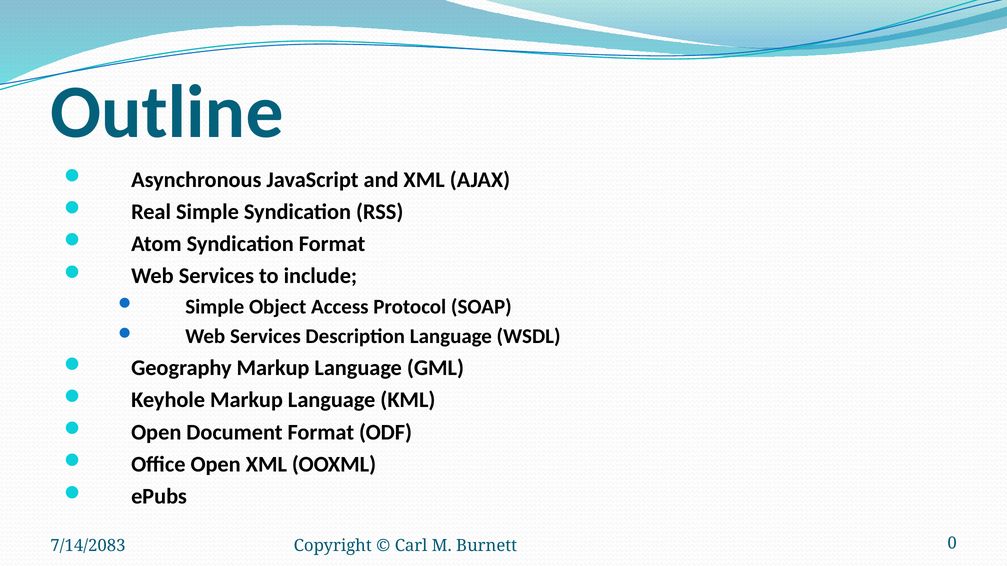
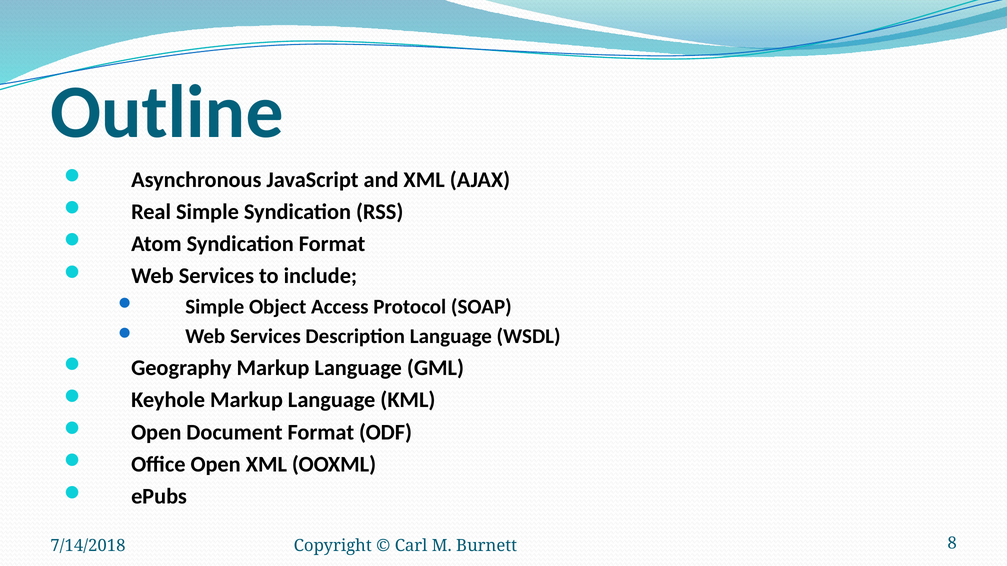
7/14/2083: 7/14/2083 -> 7/14/2018
0: 0 -> 8
